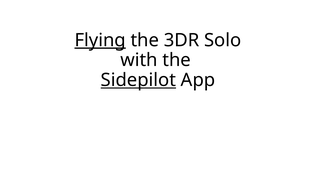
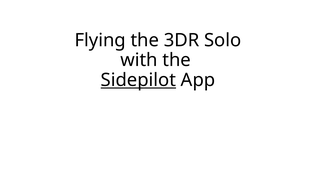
Flying underline: present -> none
